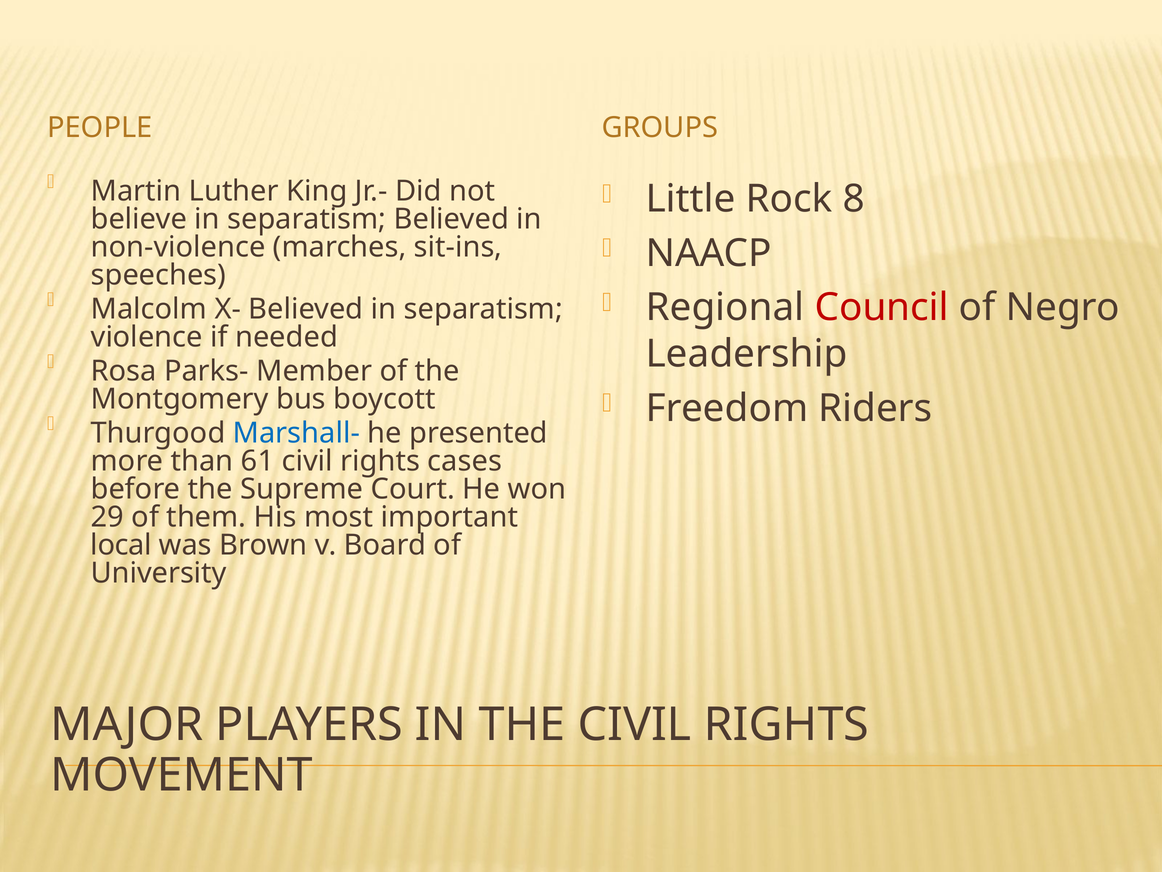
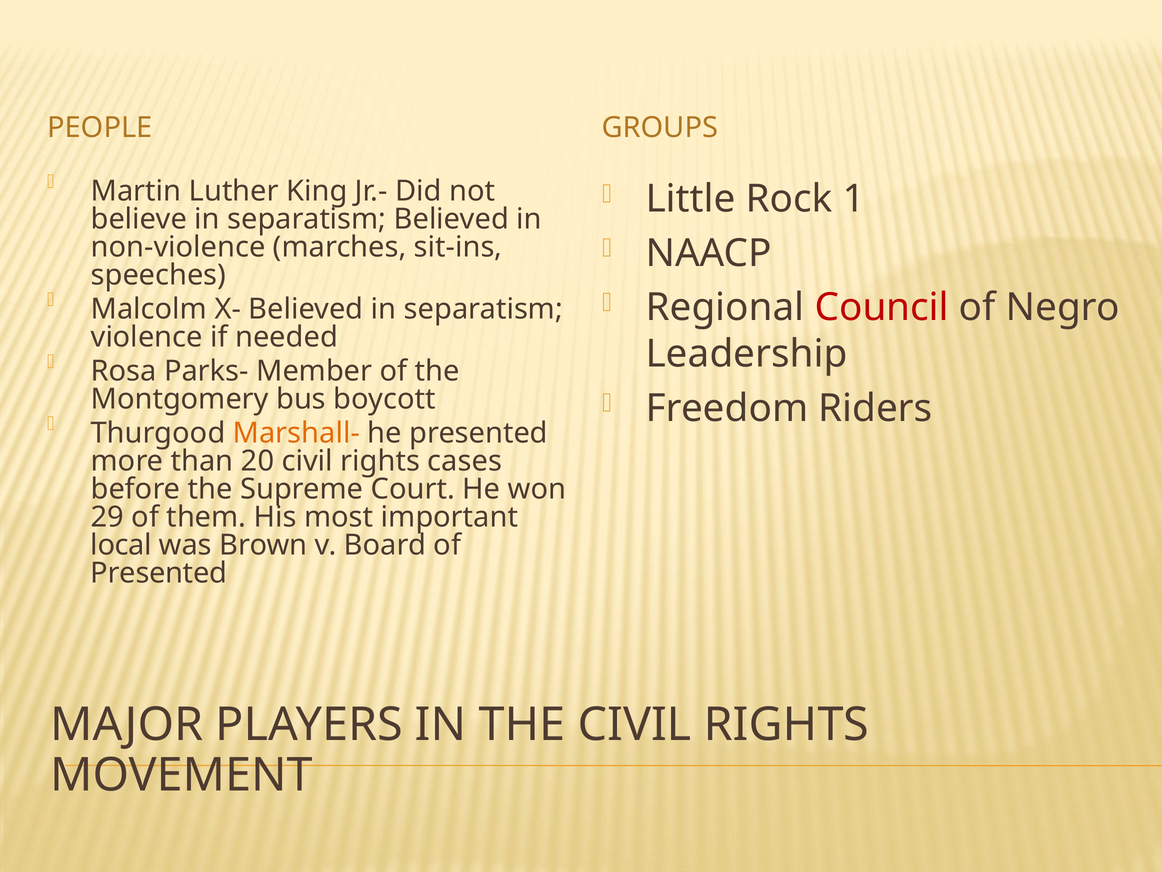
8: 8 -> 1
Marshall- colour: blue -> orange
61: 61 -> 20
University at (159, 573): University -> Presented
